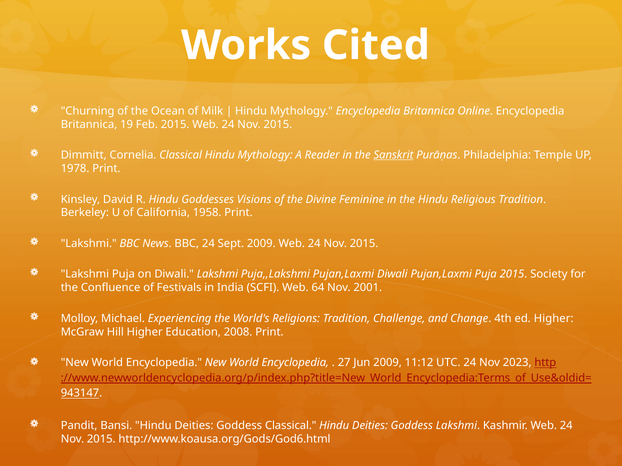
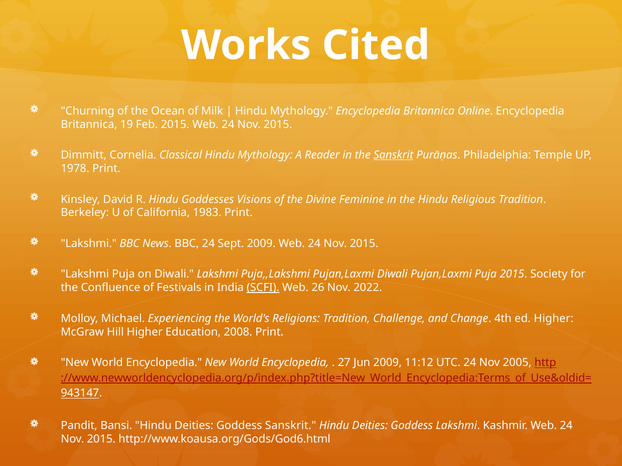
1958: 1958 -> 1983
SCFI underline: none -> present
64: 64 -> 26
2001: 2001 -> 2022
2023: 2023 -> 2005
Goddess Classical: Classical -> Sanskrit
